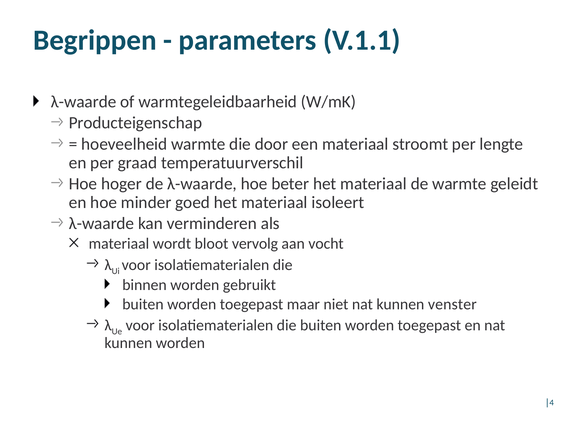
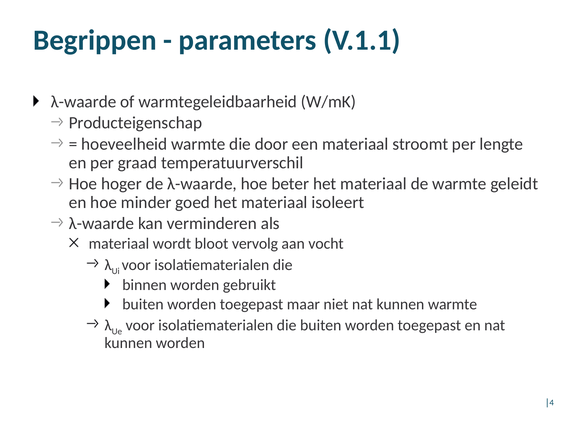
kunnen venster: venster -> warmte
